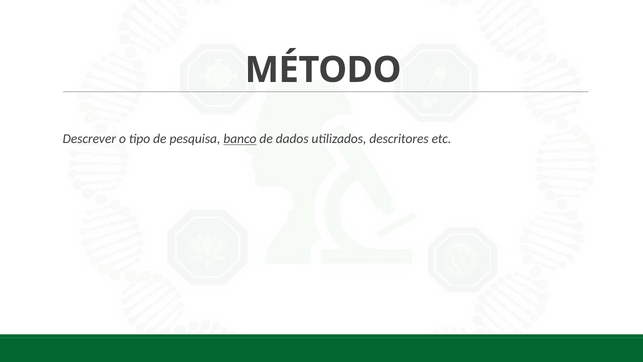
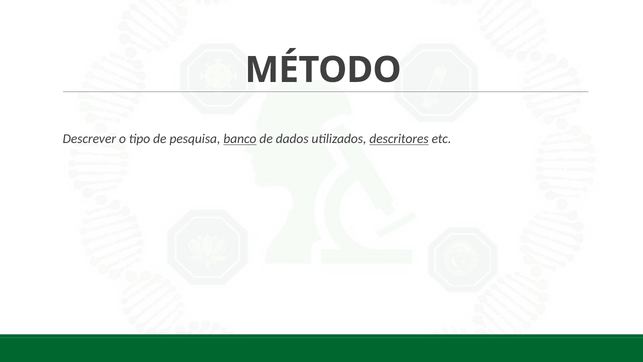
descritores underline: none -> present
